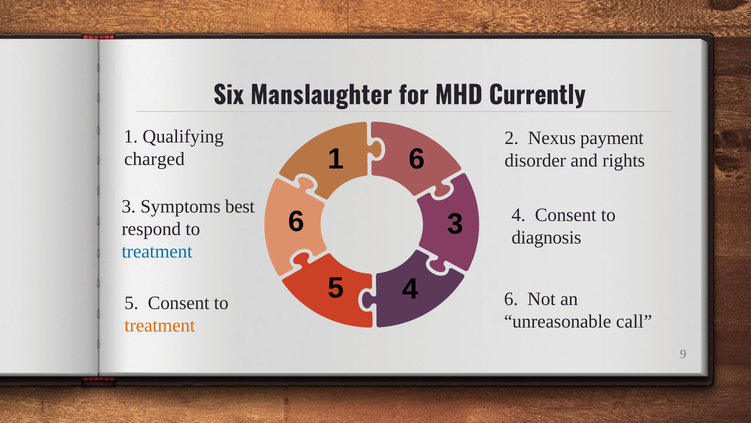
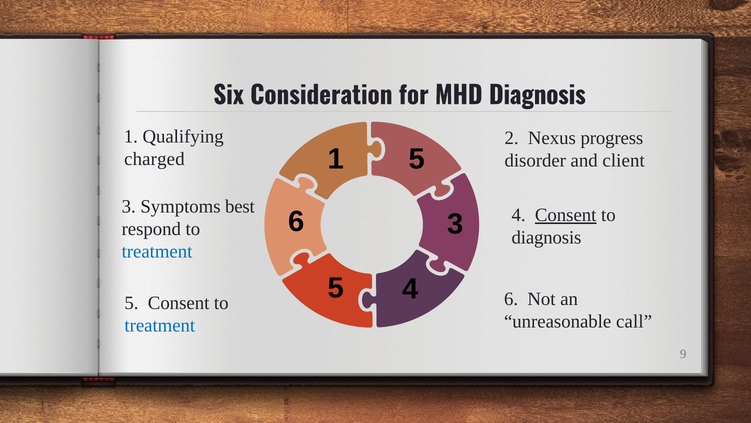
Manslaughter: Manslaughter -> Consideration
MHD Currently: Currently -> Diagnosis
payment: payment -> progress
1 6: 6 -> 5
rights: rights -> client
Consent at (566, 215) underline: none -> present
treatment at (160, 325) colour: orange -> blue
